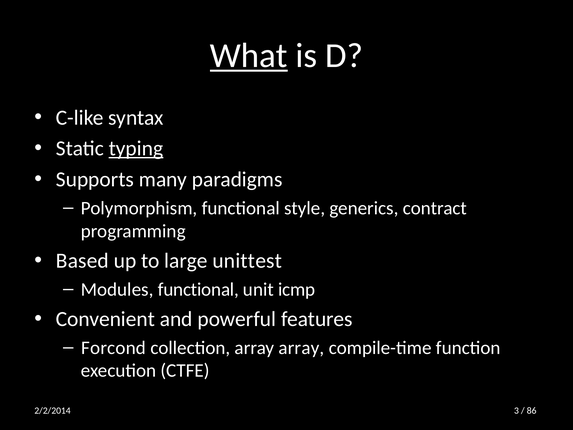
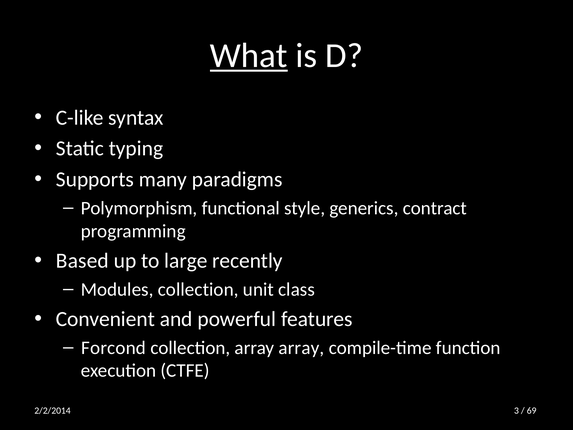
typing underline: present -> none
unittest: unittest -> recently
Modules functional: functional -> collection
icmp: icmp -> class
86: 86 -> 69
